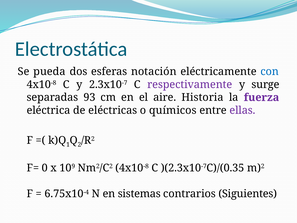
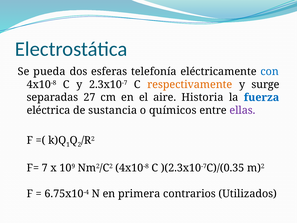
notación: notación -> telefonía
respectivamente colour: purple -> orange
93: 93 -> 27
fuerza colour: purple -> blue
eléctricas: eléctricas -> sustancia
0: 0 -> 7
sistemas: sistemas -> primera
Siguientes: Siguientes -> Utilizados
